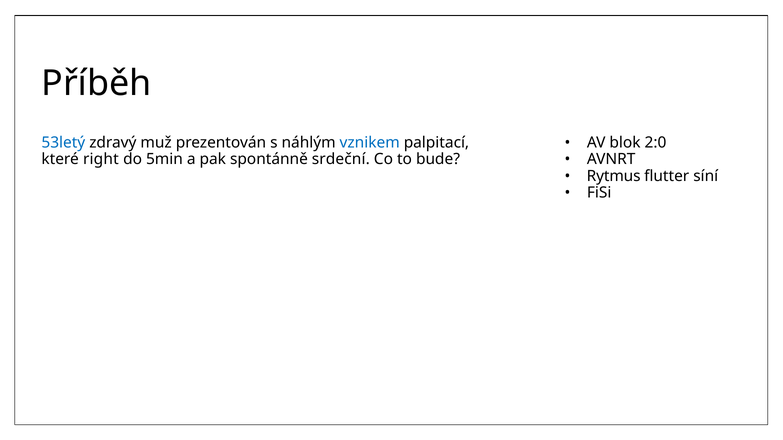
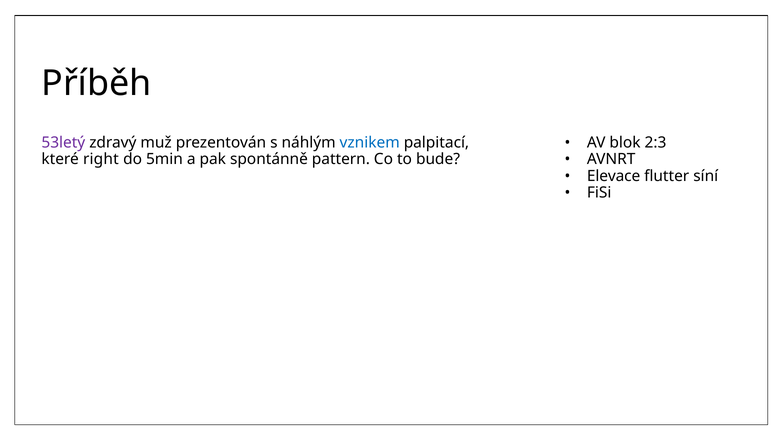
53letý colour: blue -> purple
2:0: 2:0 -> 2:3
srdeční: srdeční -> pattern
Rytmus: Rytmus -> Elevace
